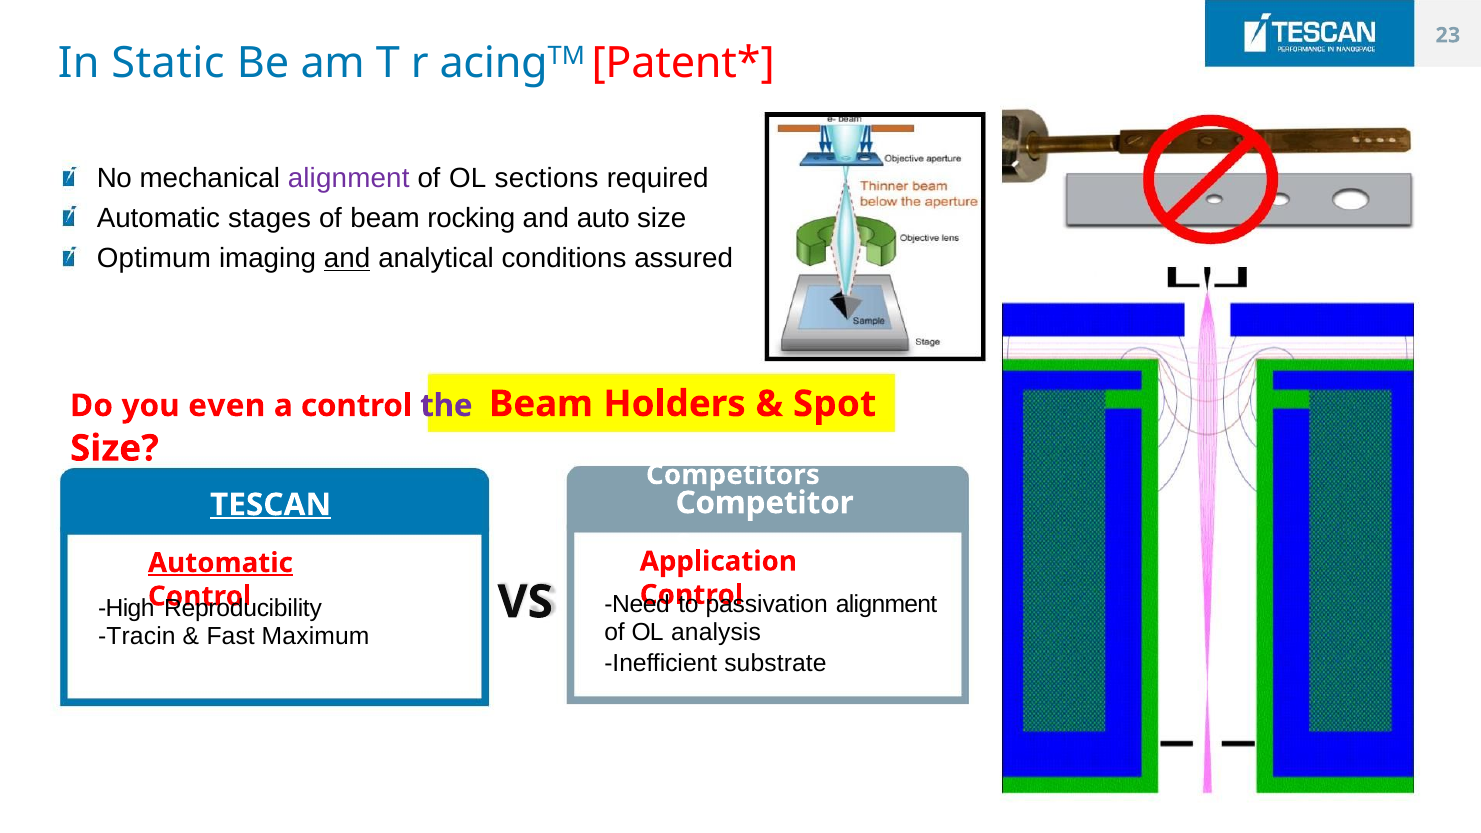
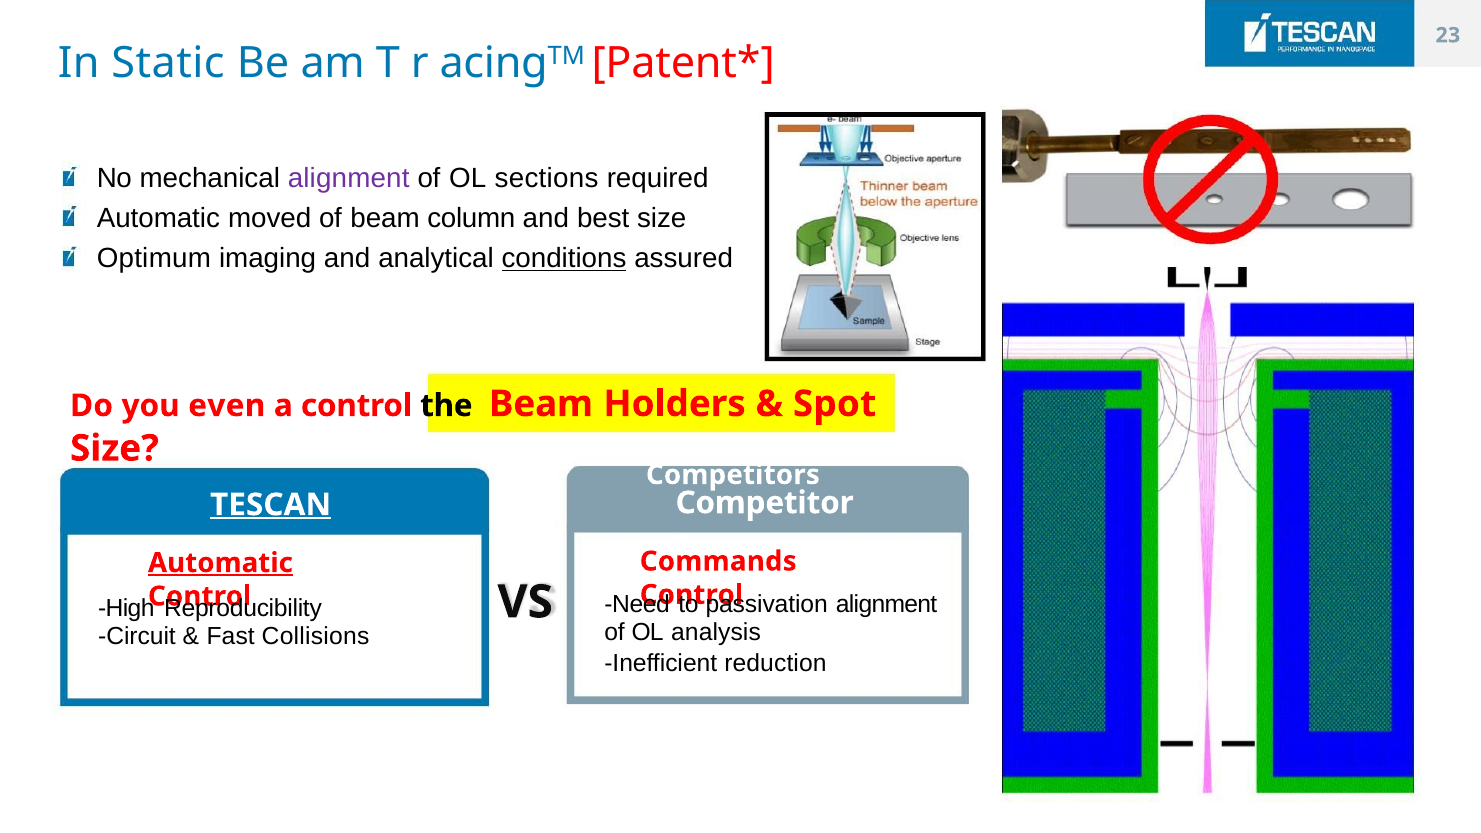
stages: stages -> moved
rocking: rocking -> column
auto: auto -> best
and at (347, 259) underline: present -> none
conditions underline: none -> present
the colour: purple -> black
Application: Application -> Commands
Tracin: Tracin -> Circuit
Maximum: Maximum -> Collisions
substrate: substrate -> reduction
